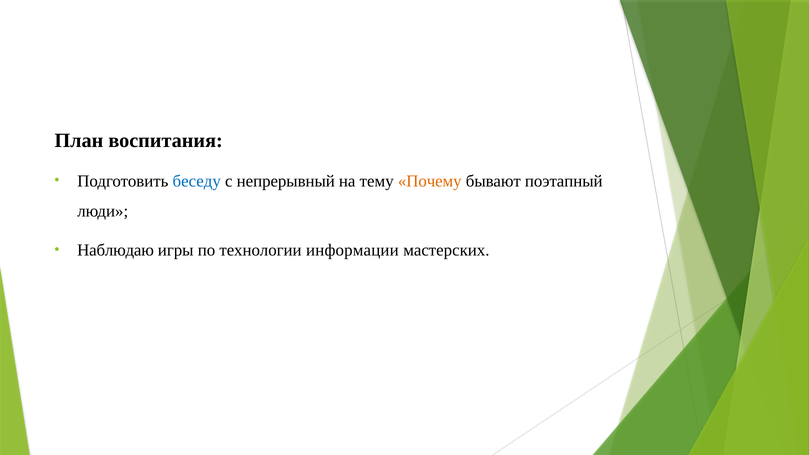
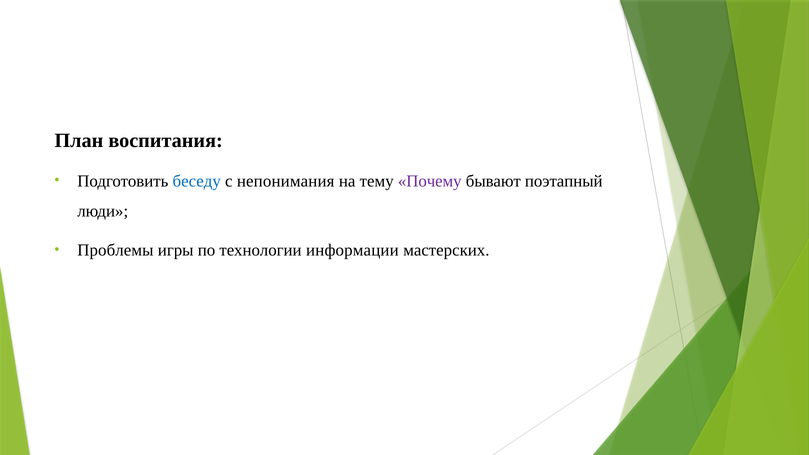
непрерывный: непрерывный -> непонимания
Почему colour: orange -> purple
Наблюдаю: Наблюдаю -> Проблемы
